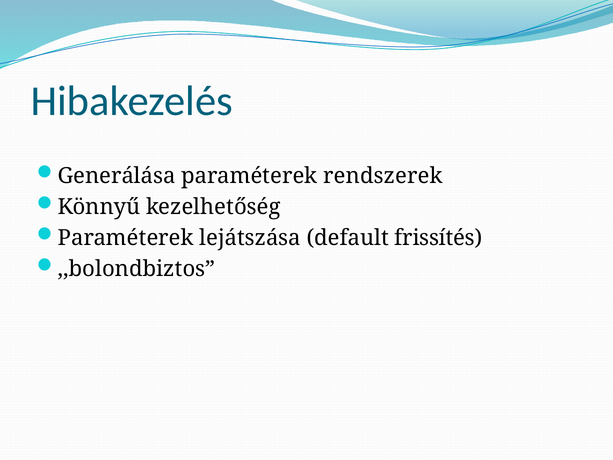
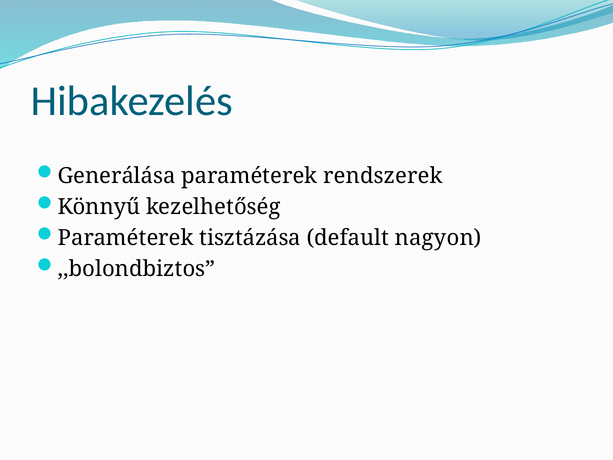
lejátszása: lejátszása -> tisztázása
frissítés: frissítés -> nagyon
